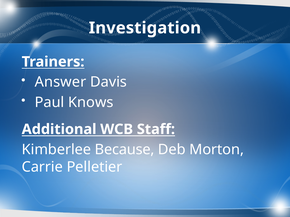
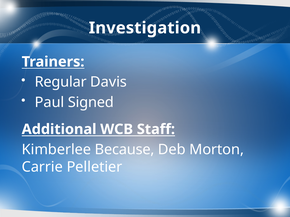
Answer: Answer -> Regular
Knows: Knows -> Signed
